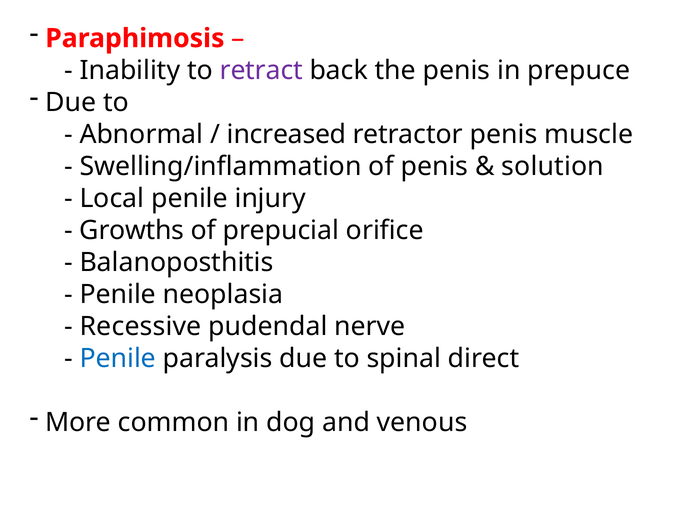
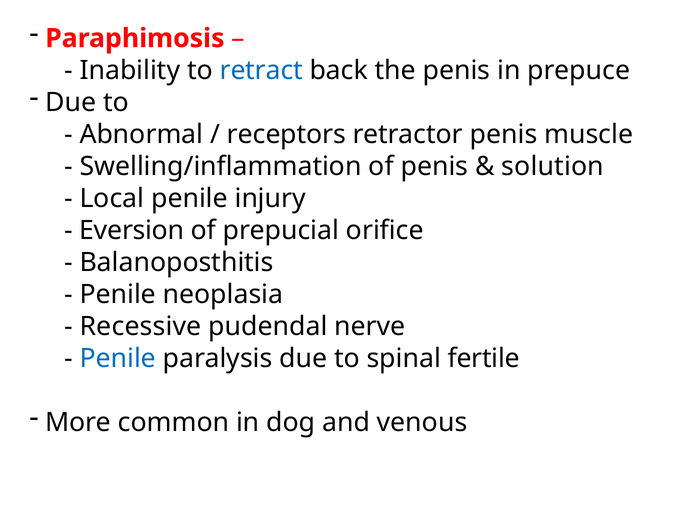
retract colour: purple -> blue
increased: increased -> receptors
Growths: Growths -> Eversion
direct: direct -> fertile
